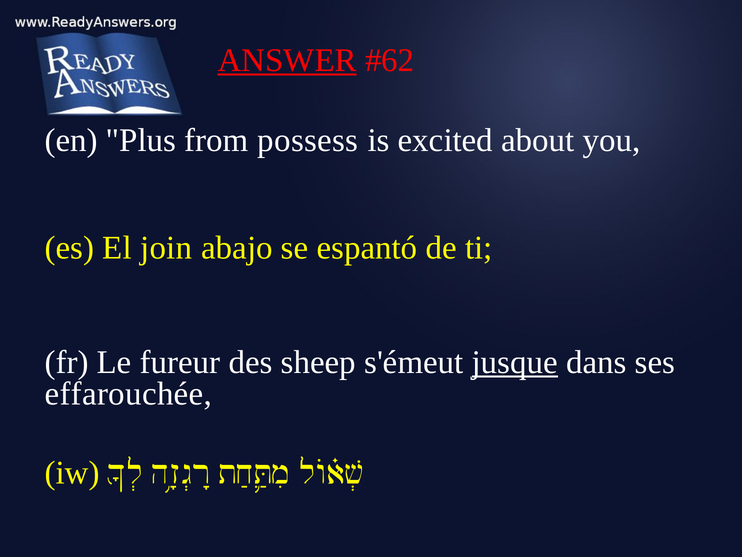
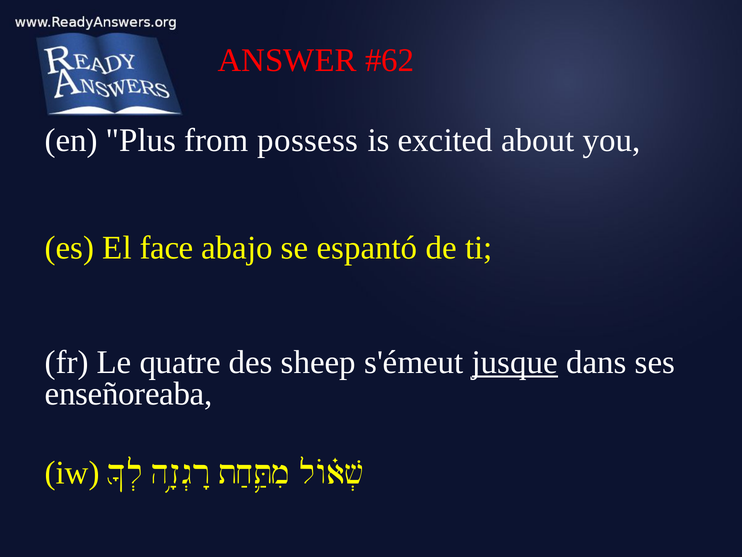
ANSWER underline: present -> none
join: join -> face
fureur: fureur -> quatre
effarouchée: effarouchée -> enseñoreaba
